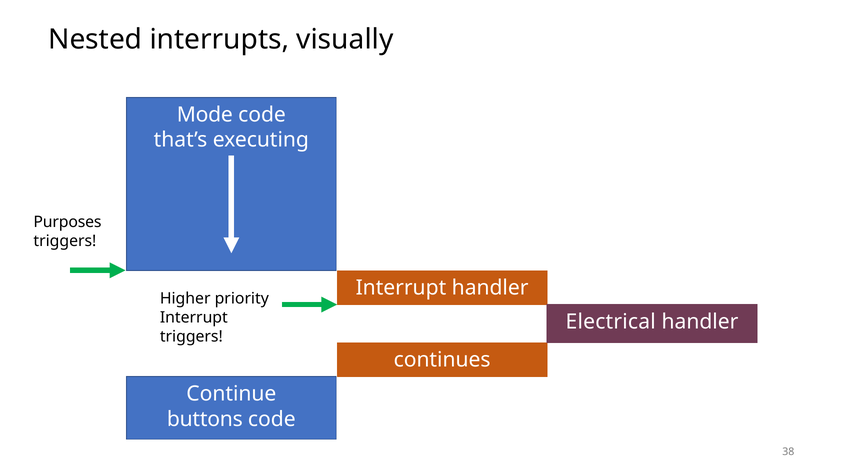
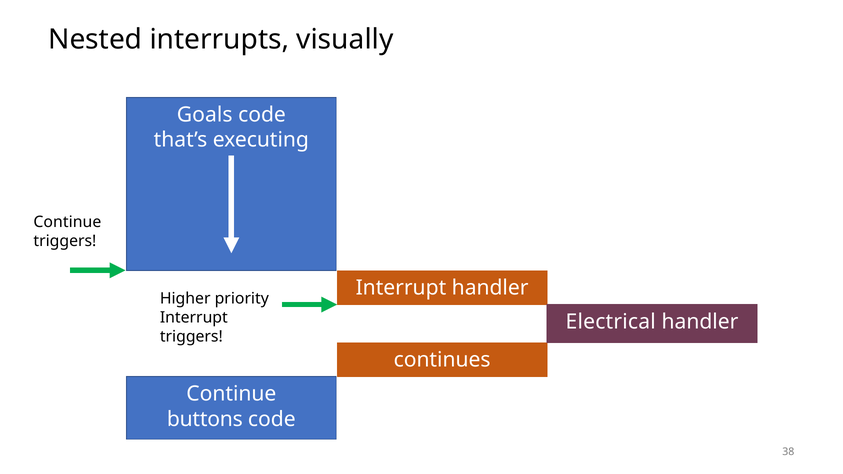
Mode: Mode -> Goals
Purposes at (67, 222): Purposes -> Continue
